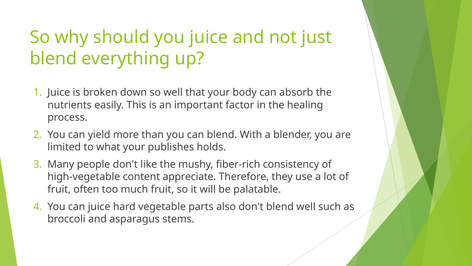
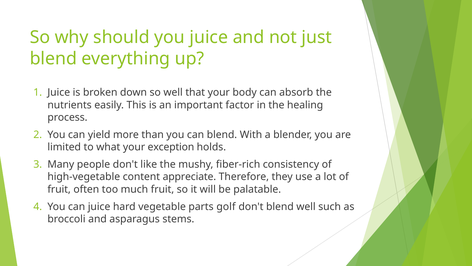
publishes: publishes -> exception
also: also -> golf
